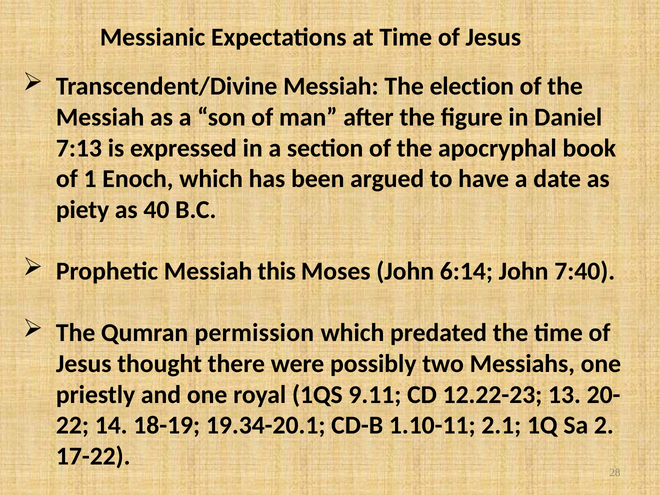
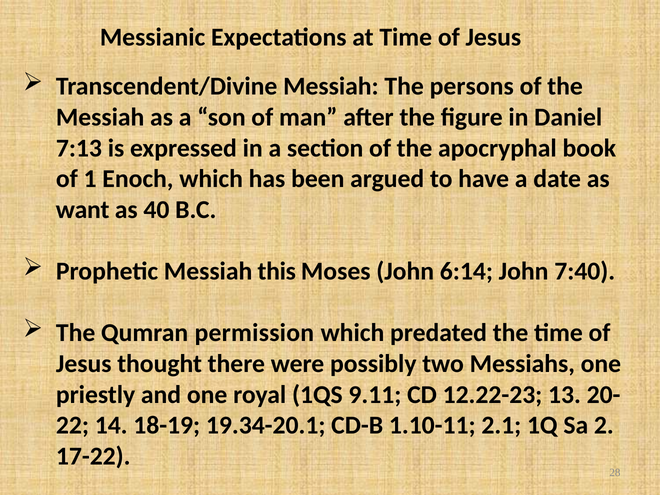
election: election -> persons
piety: piety -> want
